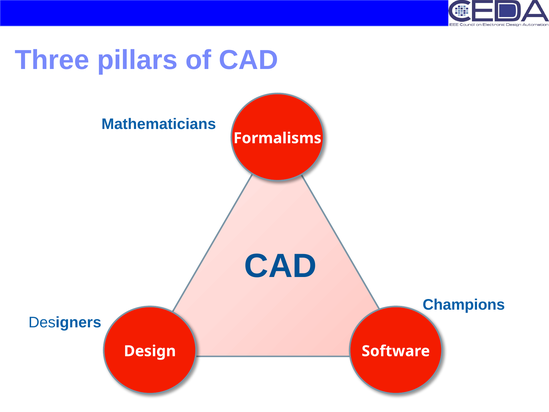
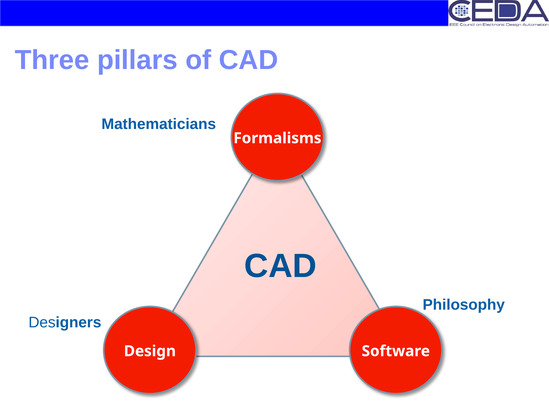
Champions: Champions -> Philosophy
